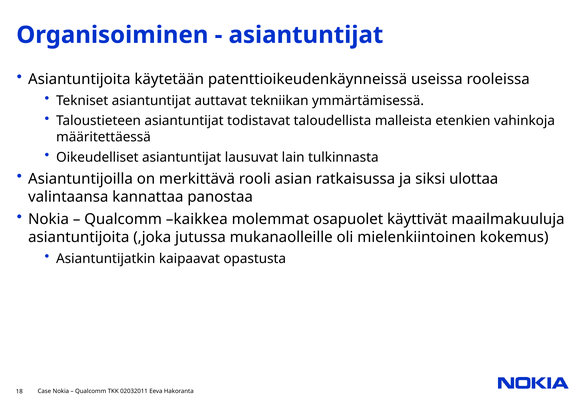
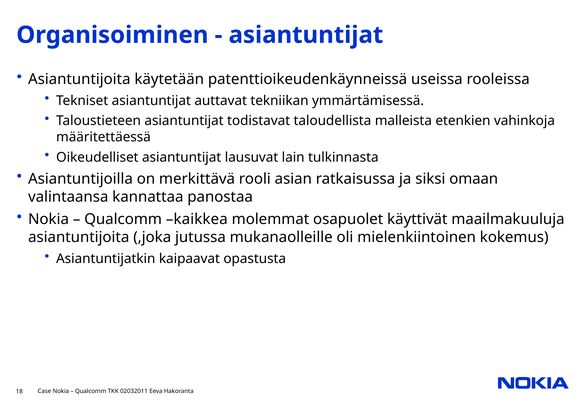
ulottaa: ulottaa -> omaan
